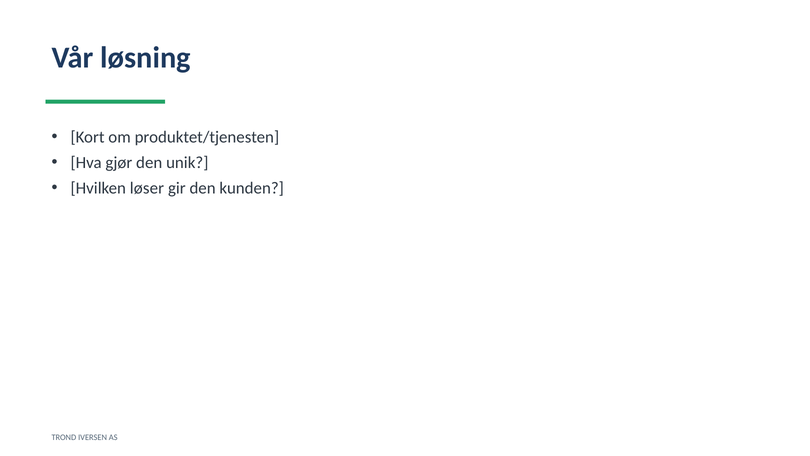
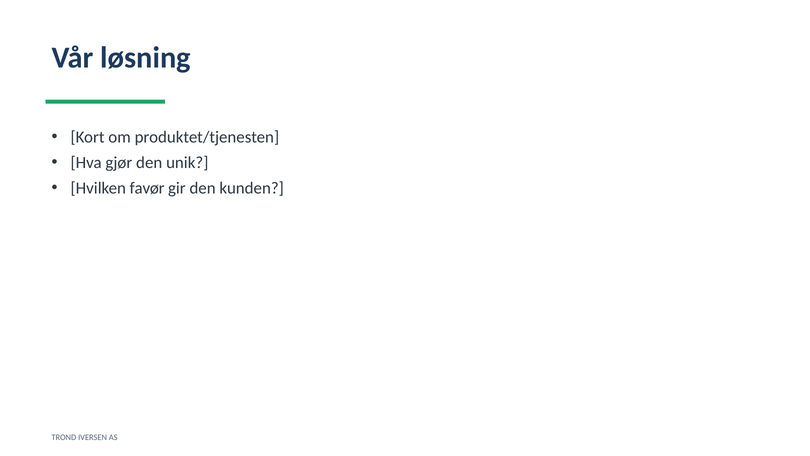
løser: løser -> favør
